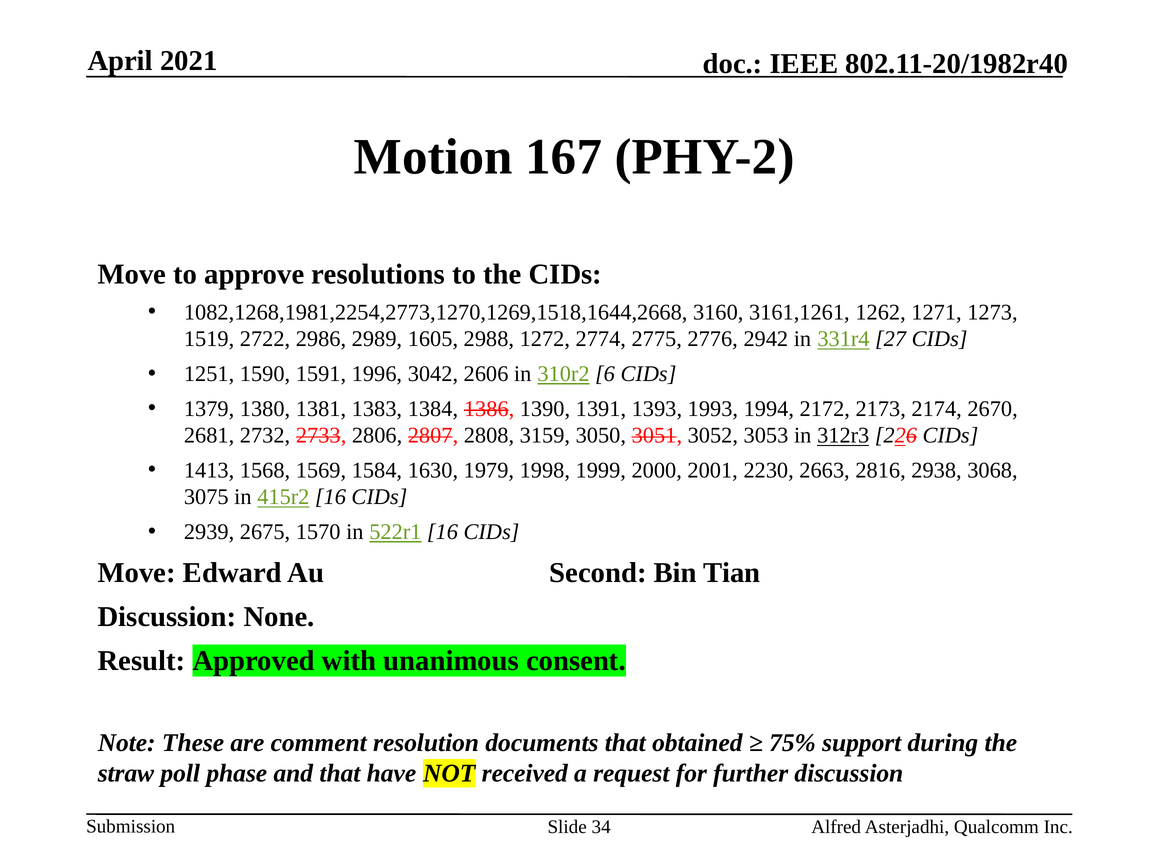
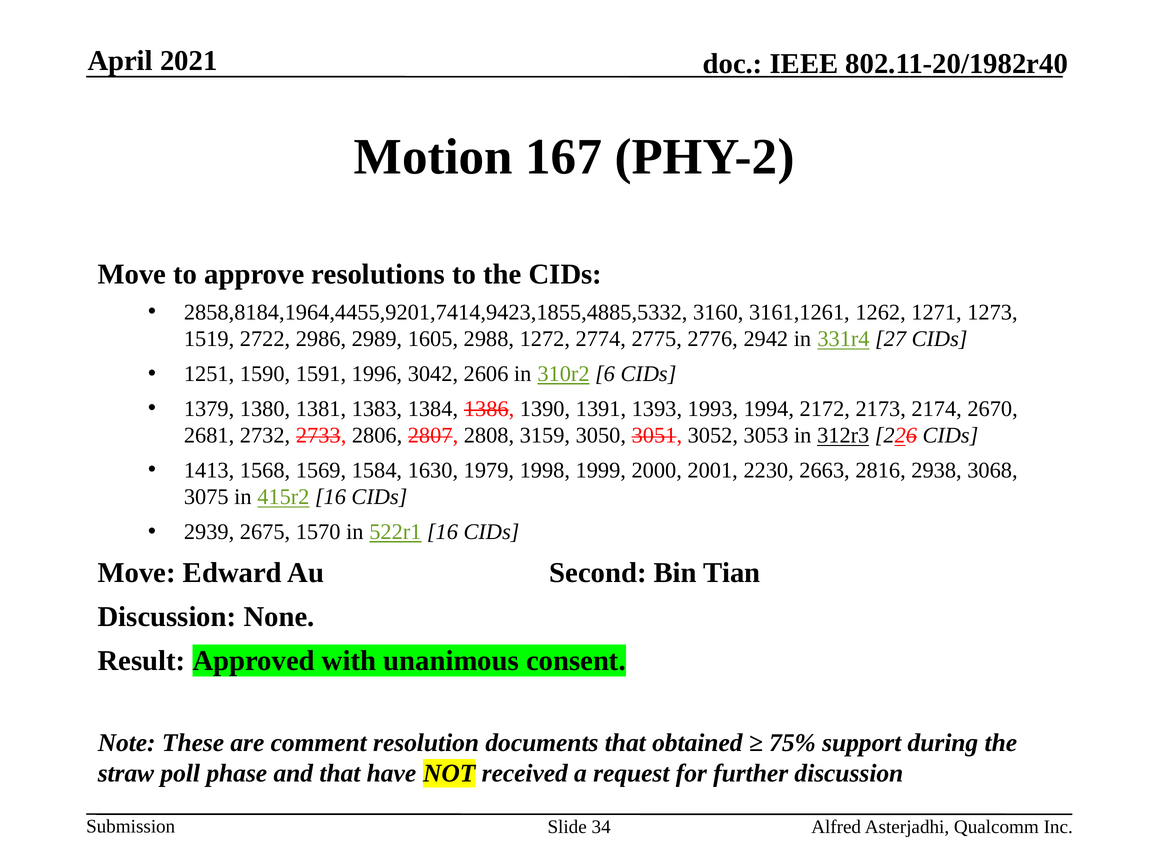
1082,1268,1981,2254,2773,1270,1269,1518,1644,2668: 1082,1268,1981,2254,2773,1270,1269,1518,1644,2668 -> 2858,8184,1964,4455,9201,7414,9423,1855,4885,5332
